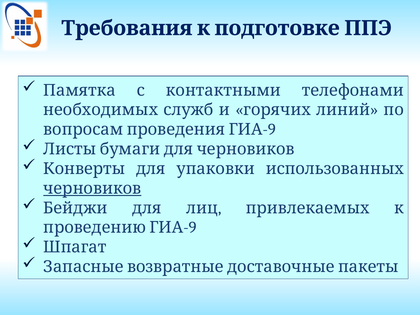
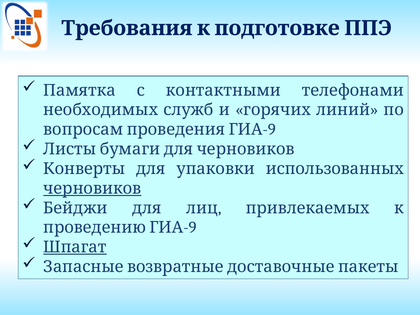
Шпагат underline: none -> present
